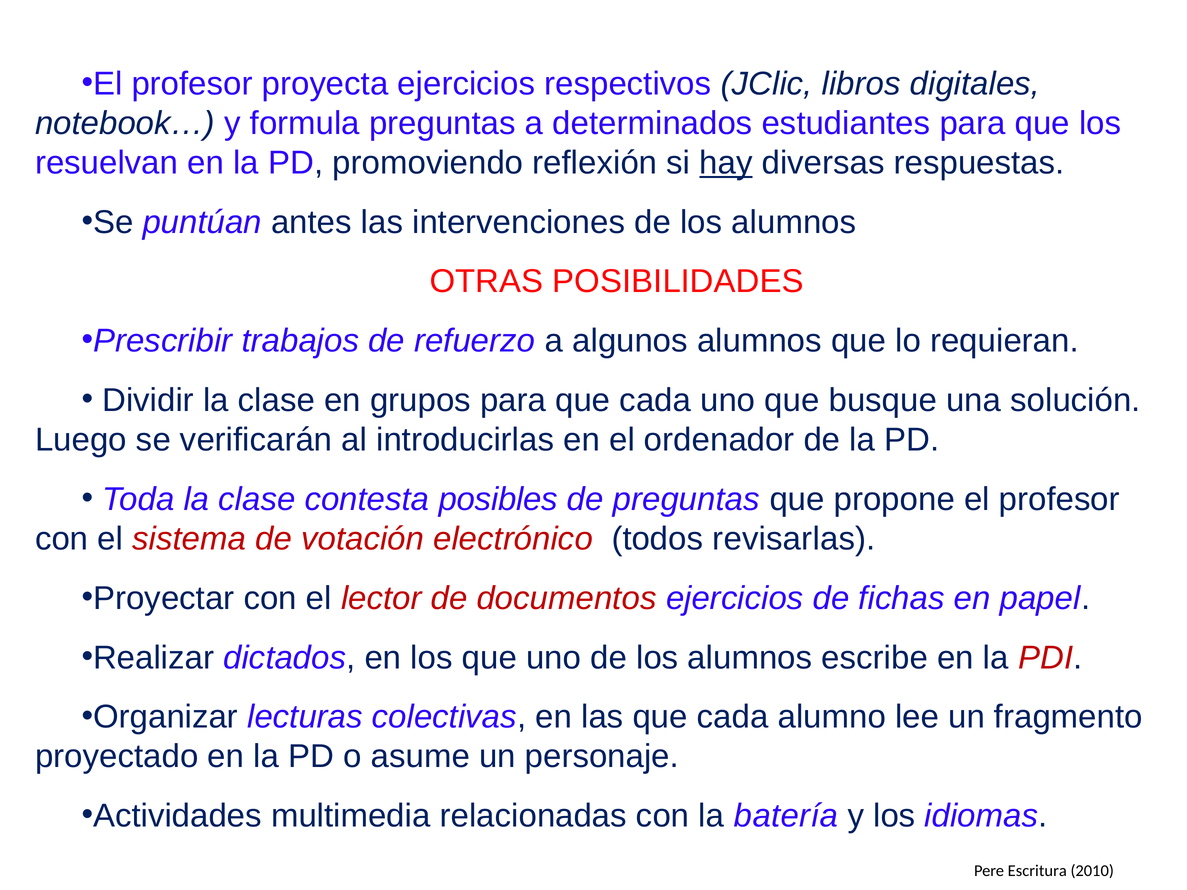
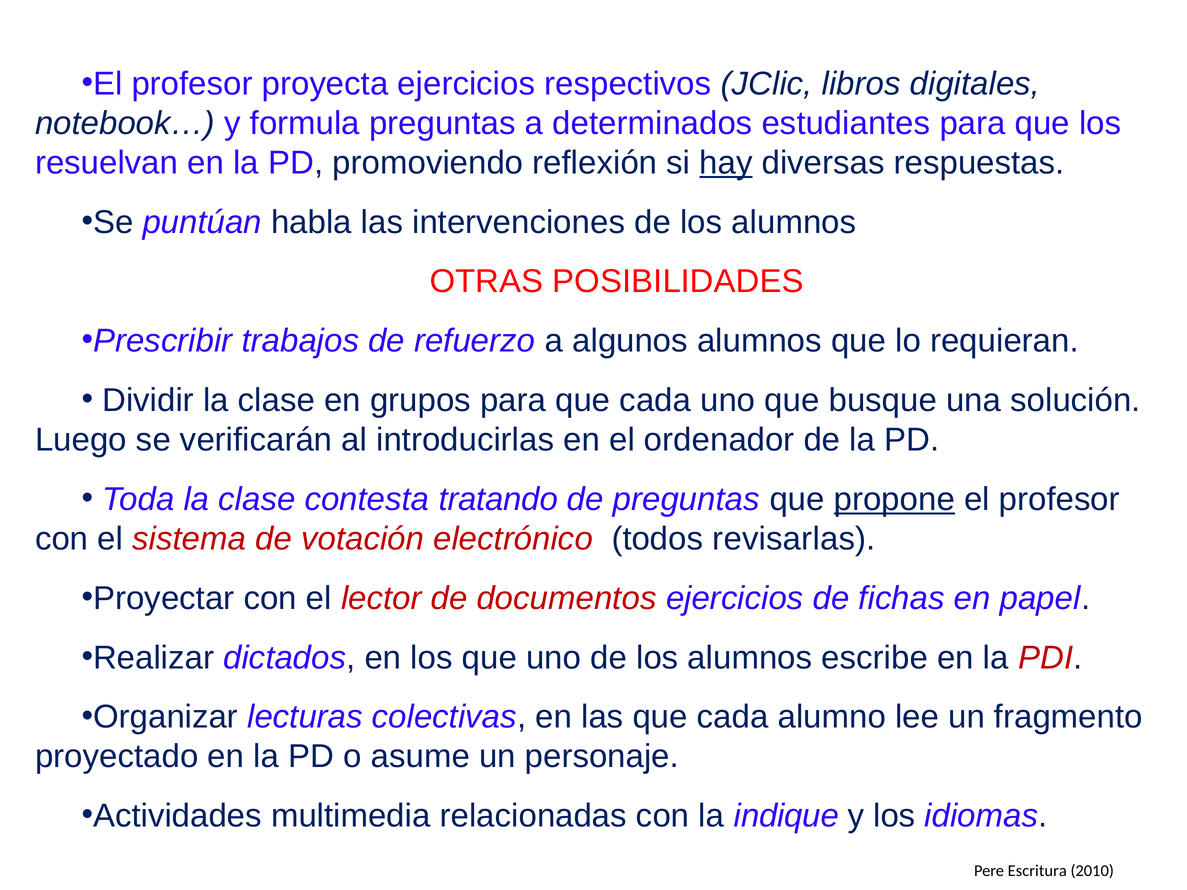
antes: antes -> habla
posibles: posibles -> tratando
propone underline: none -> present
batería: batería -> indique
